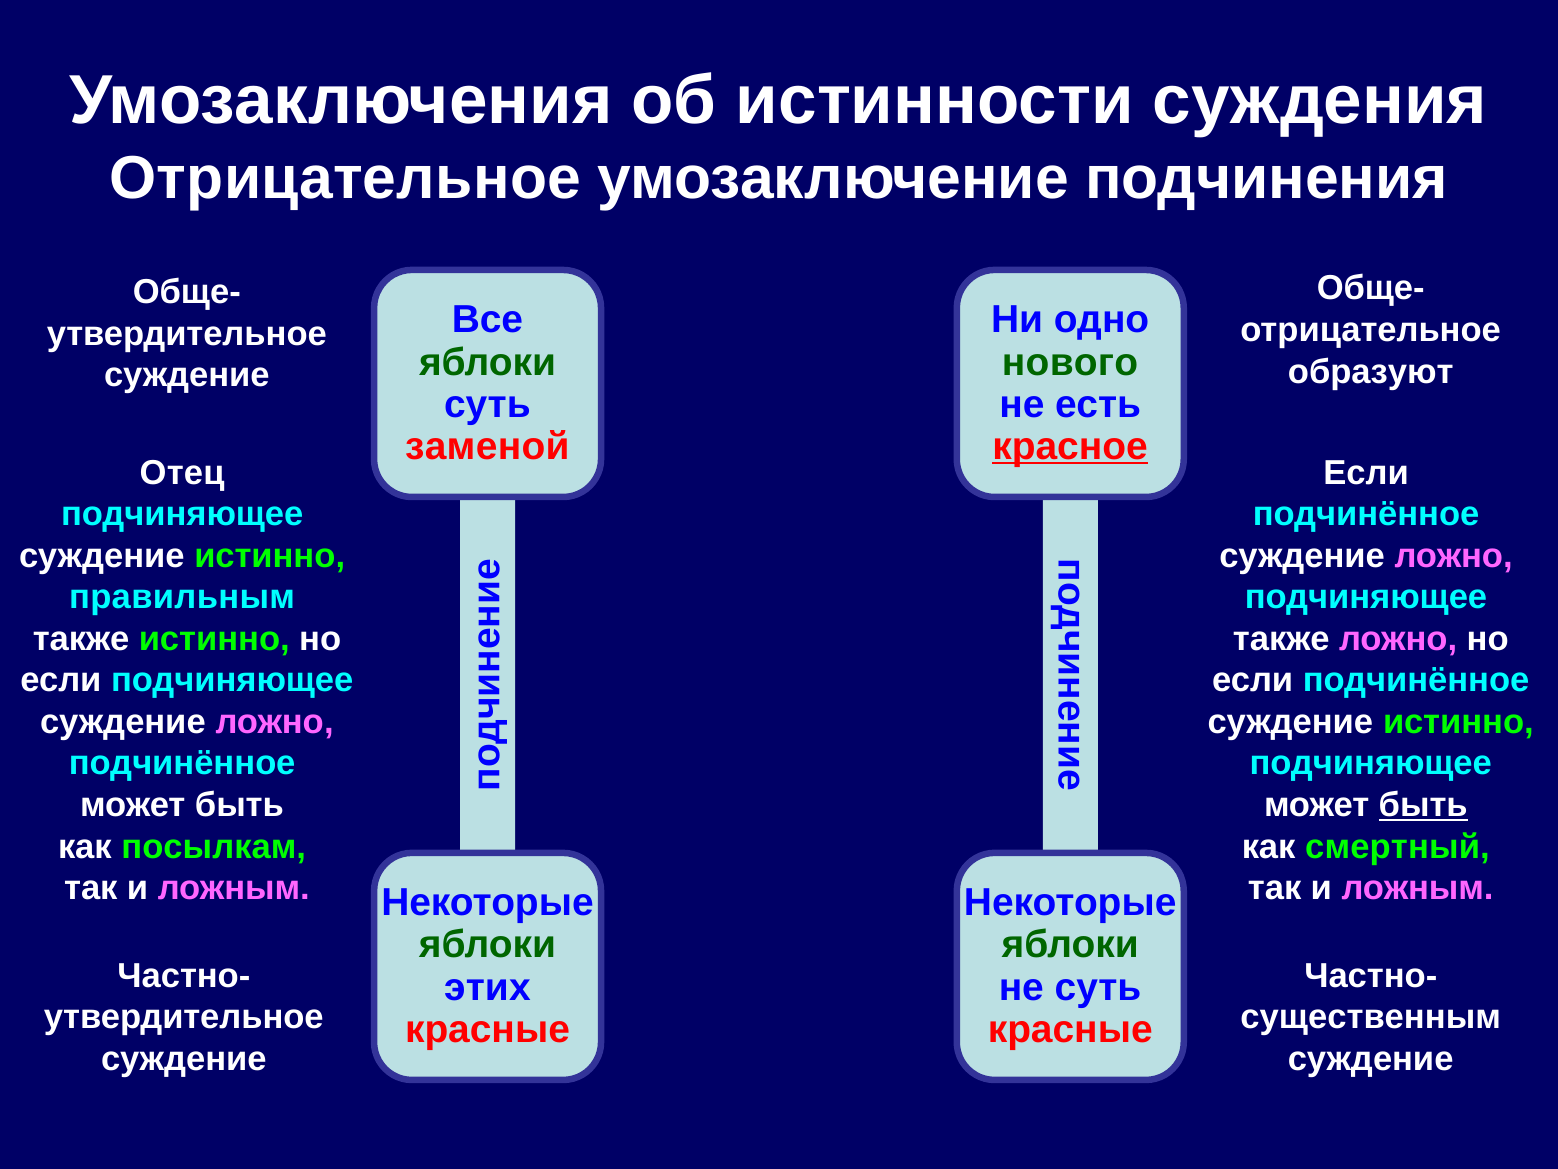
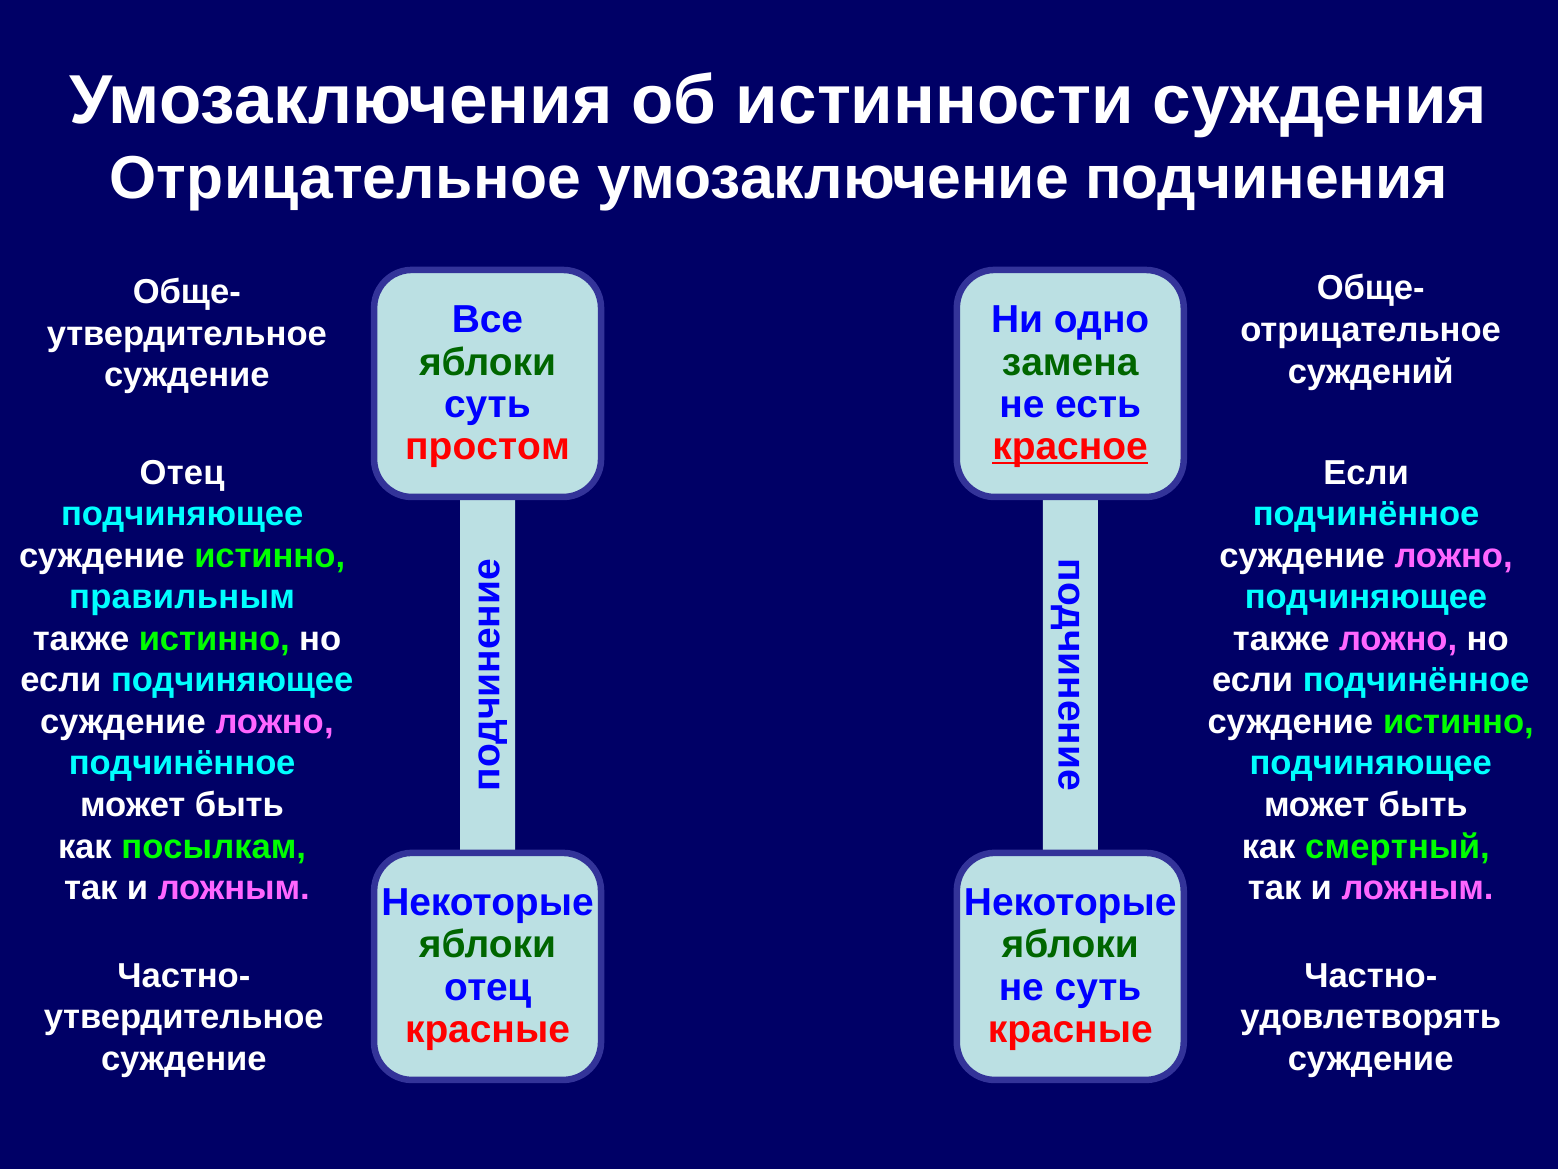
нового: нового -> замена
образуют: образуют -> суждений
заменой: заменой -> простом
быть at (1423, 805) underline: present -> none
этих at (487, 987): этих -> отец
существенным: существенным -> удовлетворять
